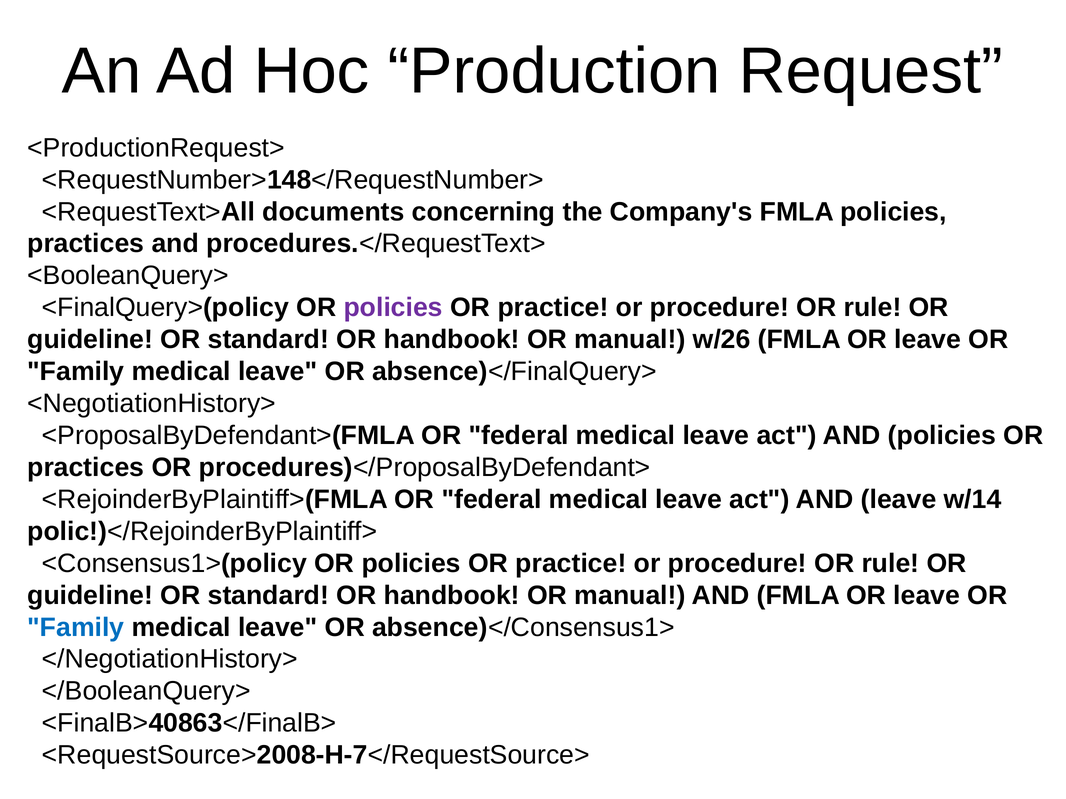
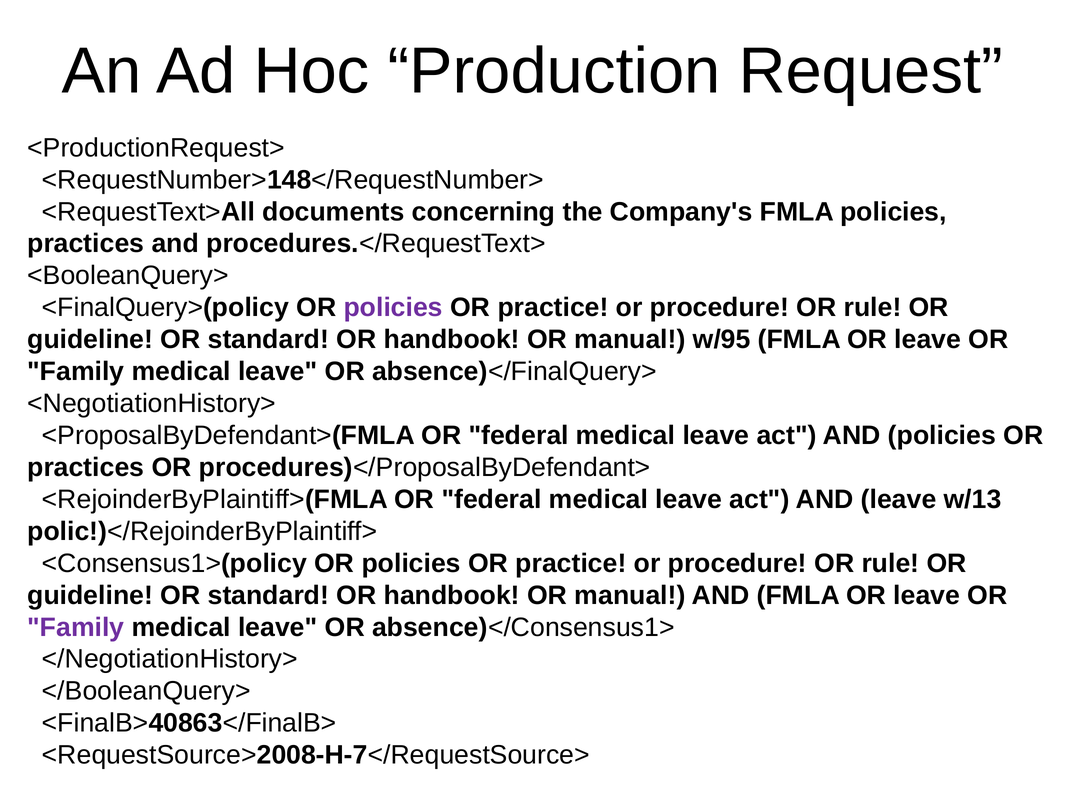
w/26: w/26 -> w/95
w/14: w/14 -> w/13
Family at (76, 628) colour: blue -> purple
